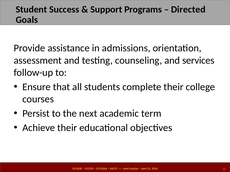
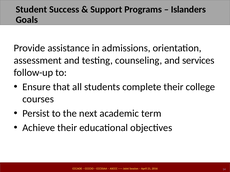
Directed: Directed -> Islanders
